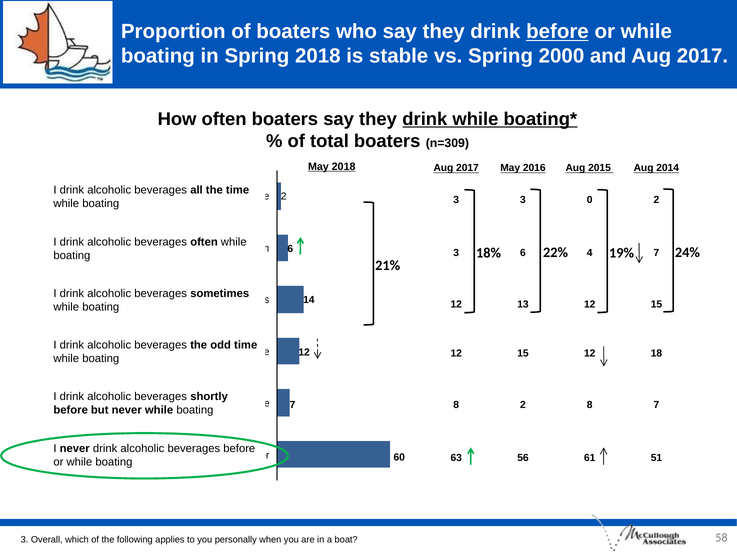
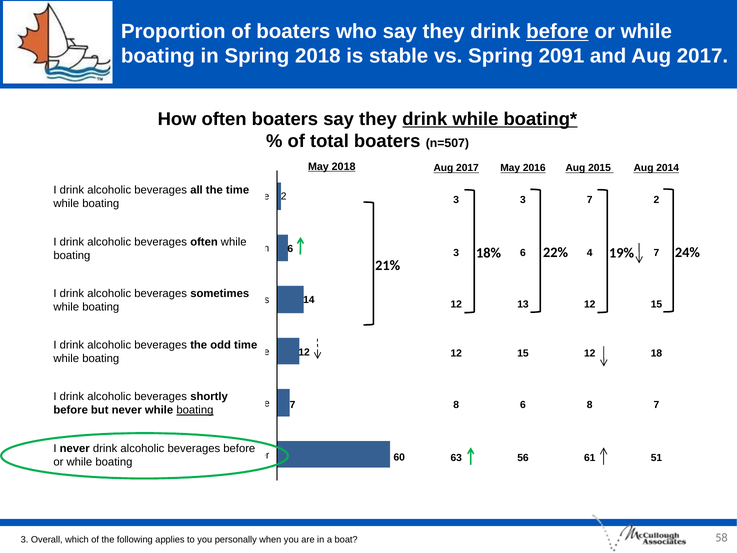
2000: 2000 -> 2091
n=309: n=309 -> n=507
3 0: 0 -> 7
8 2: 2 -> 6
boating at (195, 410) underline: none -> present
